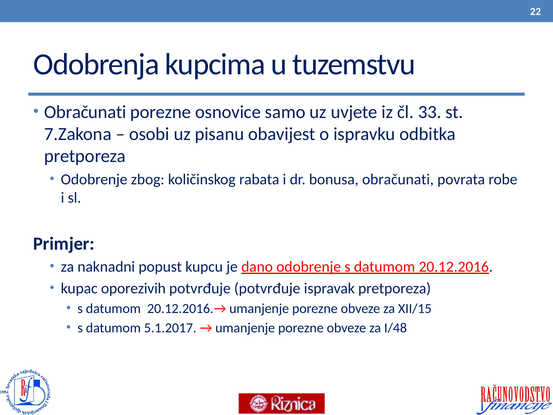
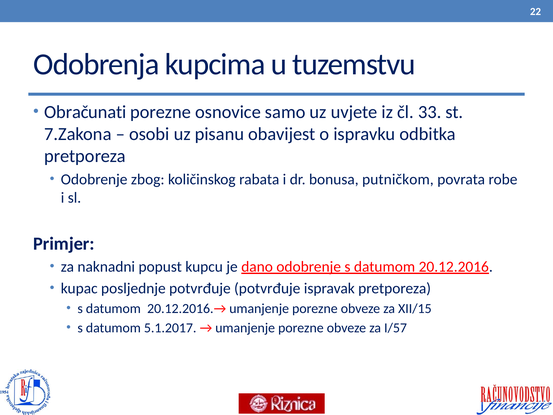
bonusa obračunati: obračunati -> putničkom
oporezivih: oporezivih -> posljednje
I/48: I/48 -> I/57
